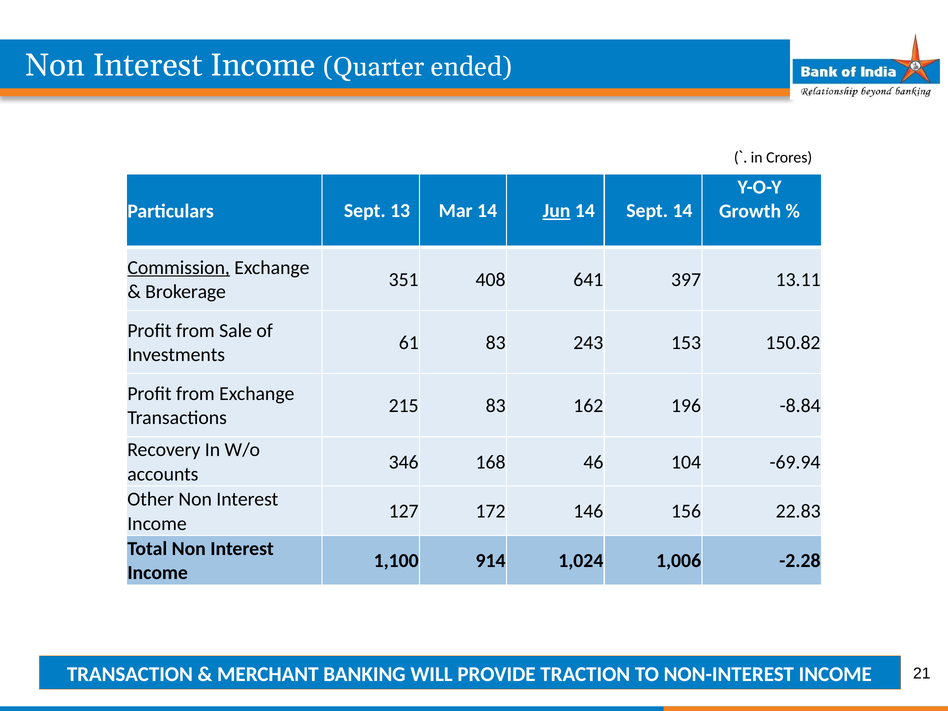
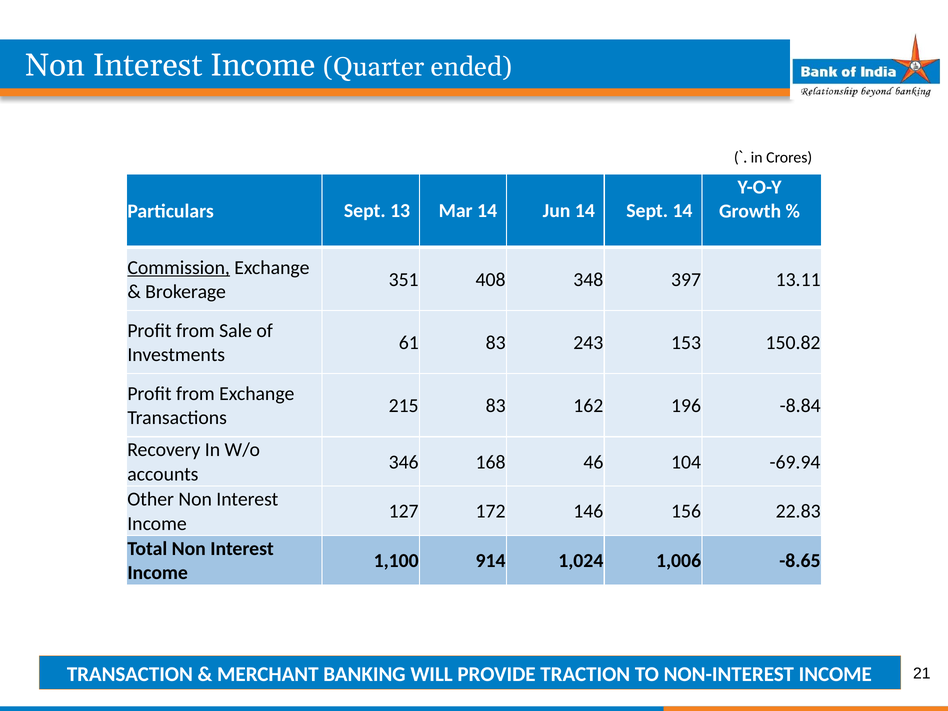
Jun underline: present -> none
641: 641 -> 348
-2.28: -2.28 -> -8.65
